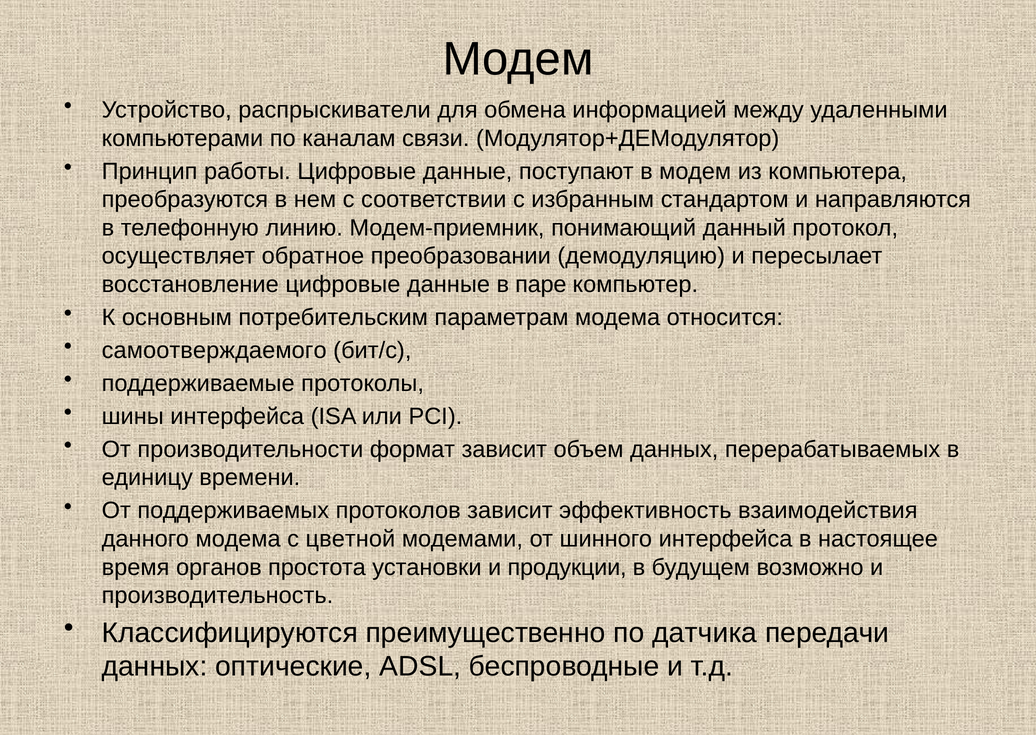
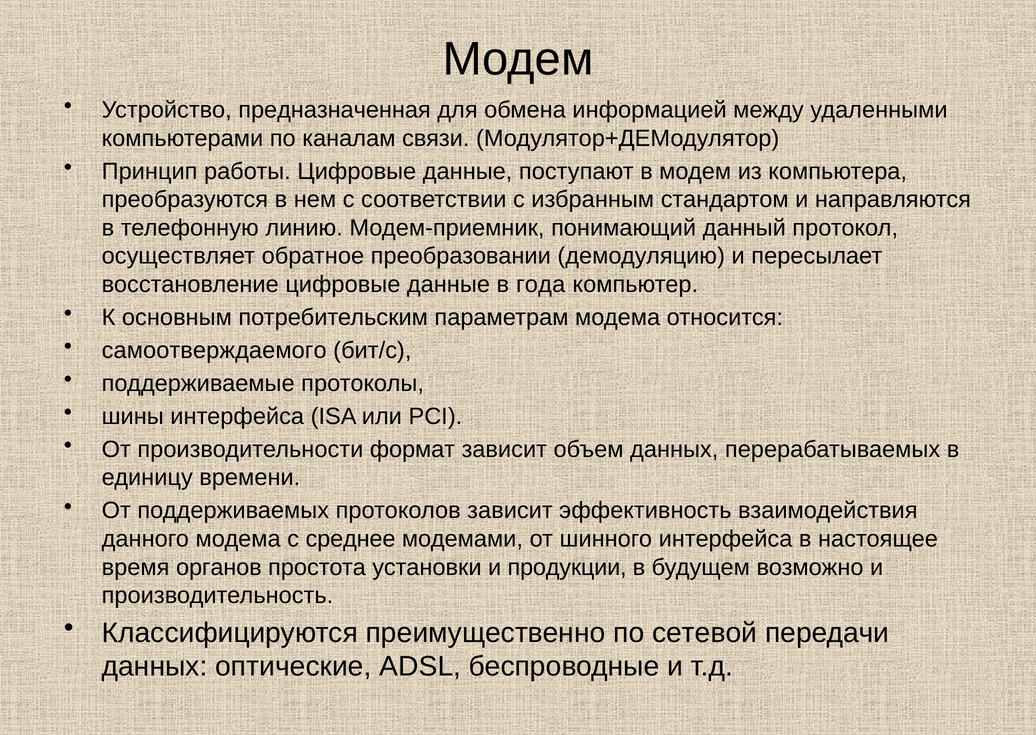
распрыскиватели: распрыскиватели -> предназначенная
паре: паре -> года
цветной: цветной -> среднее
датчика: датчика -> сетевой
